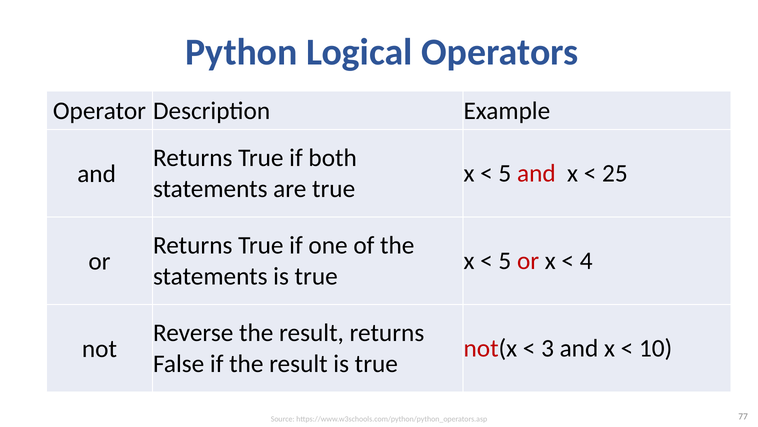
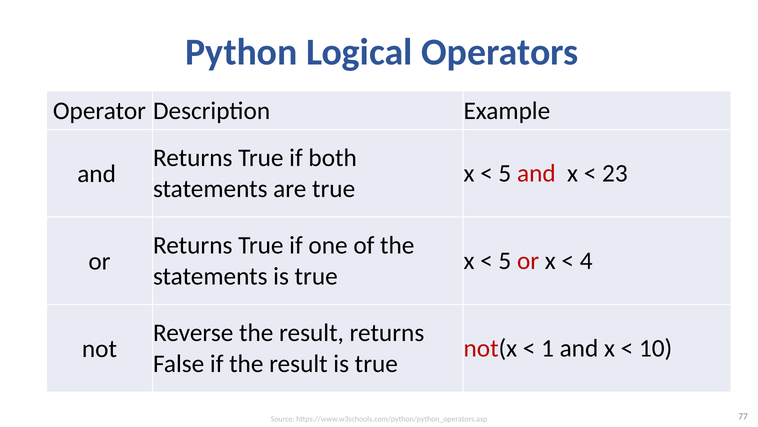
25: 25 -> 23
3: 3 -> 1
